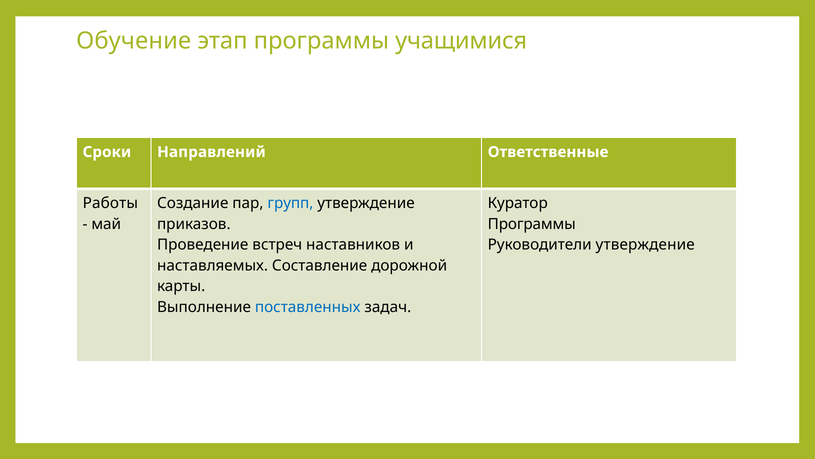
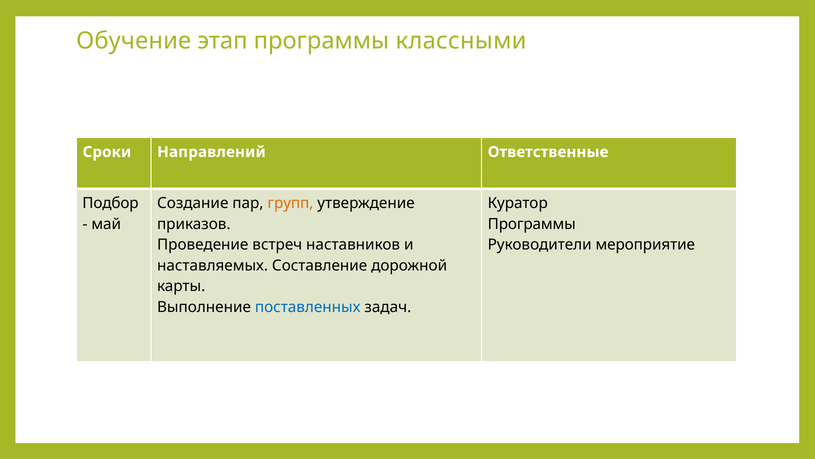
учащимися: учащимися -> классными
Работы: Работы -> Подбор
групп colour: blue -> orange
Руководители утверждение: утверждение -> мероприятие
